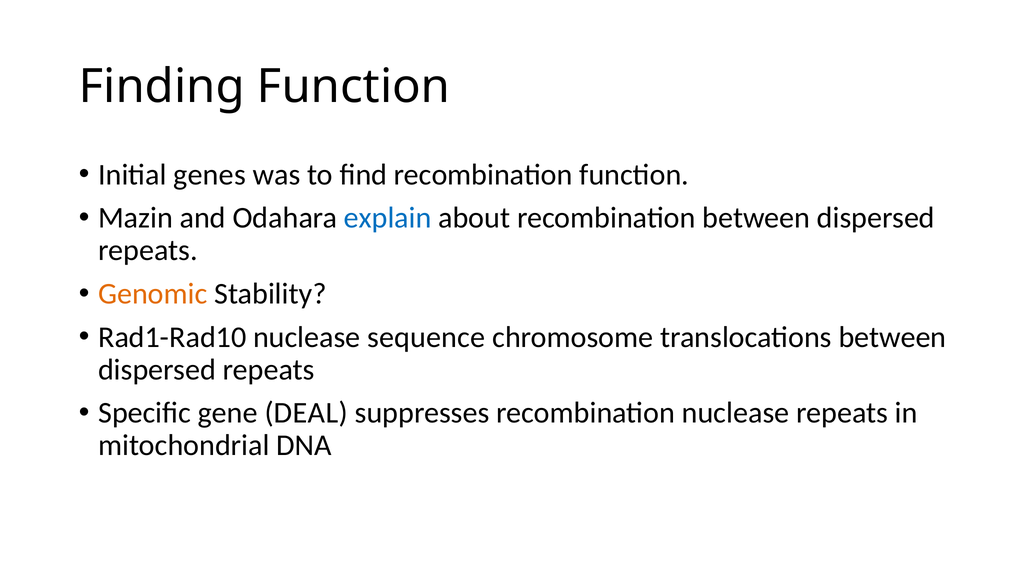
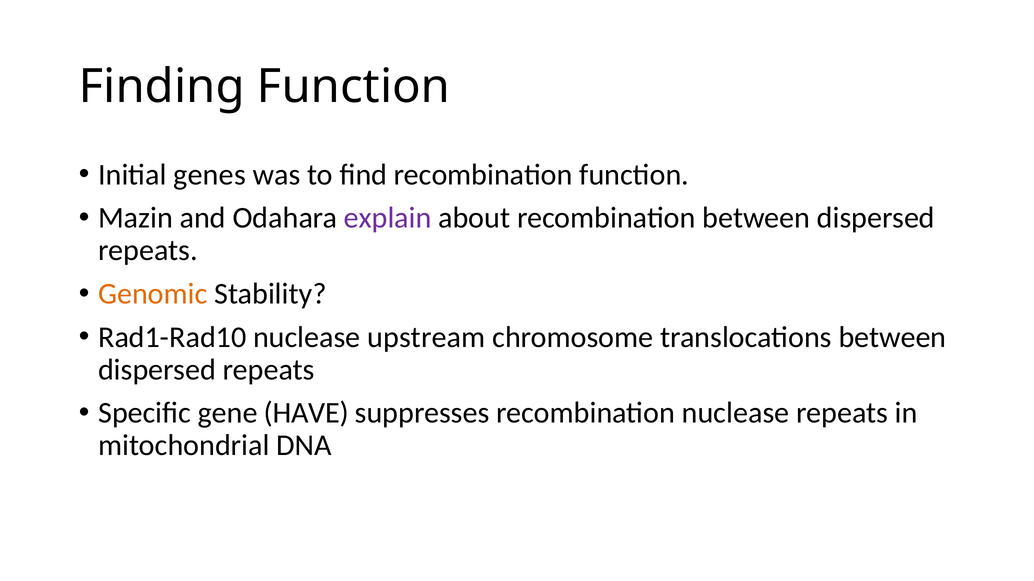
explain colour: blue -> purple
sequence: sequence -> upstream
DEAL: DEAL -> HAVE
